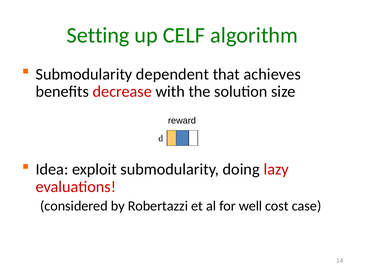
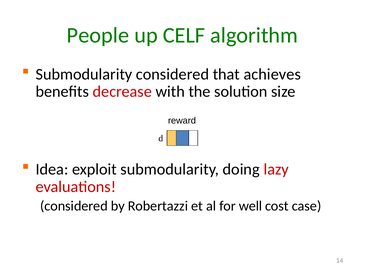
Setting: Setting -> People
Submodularity dependent: dependent -> considered
